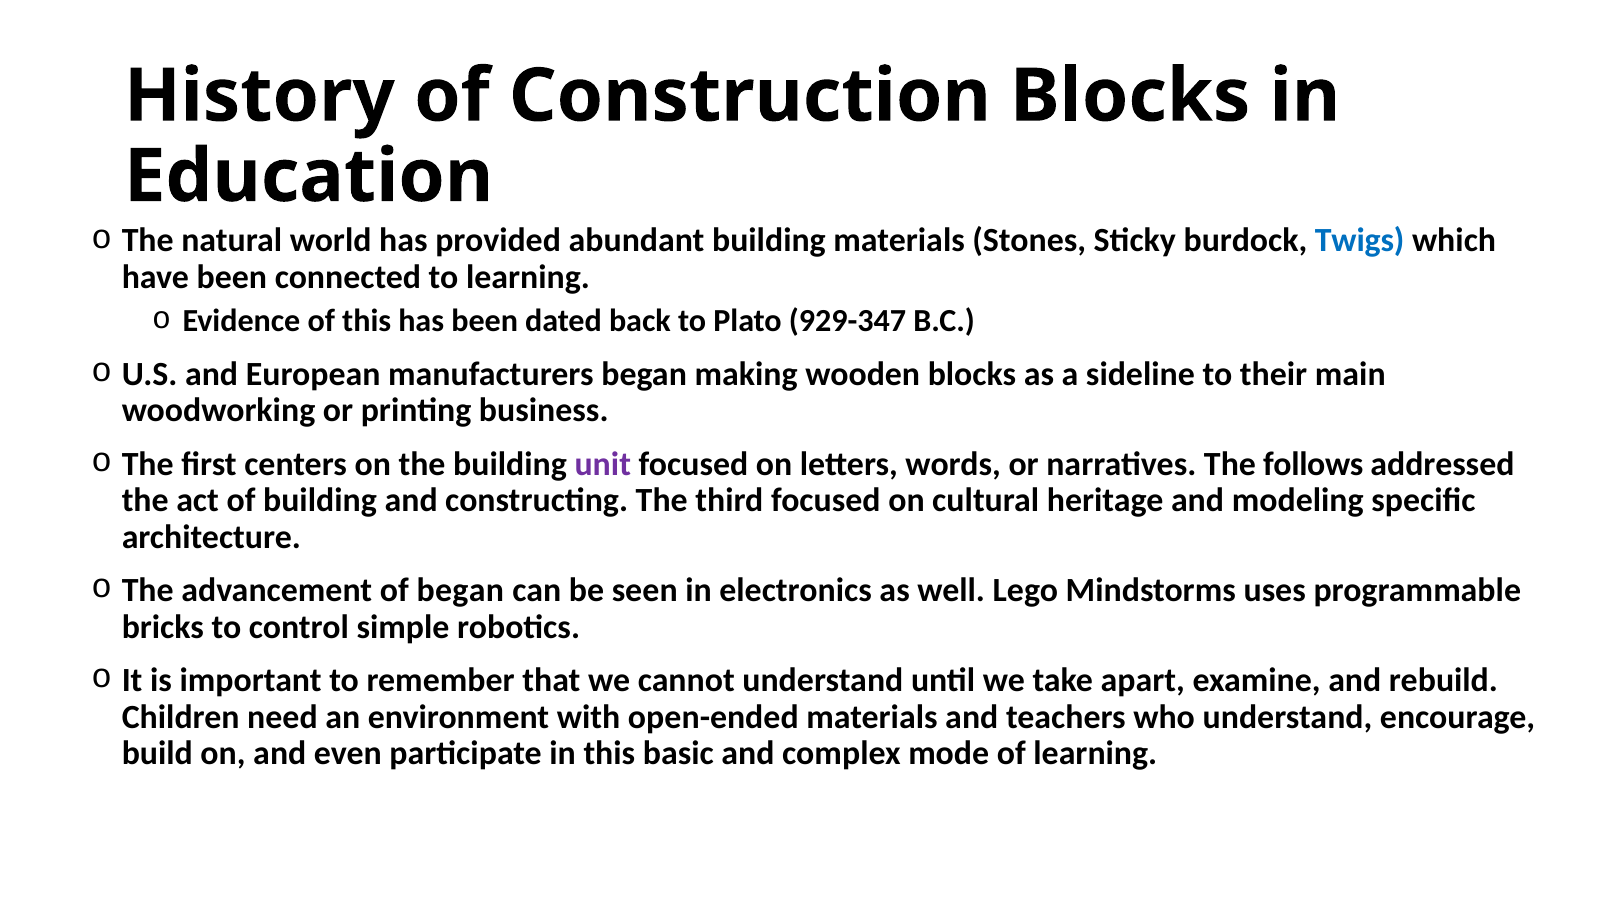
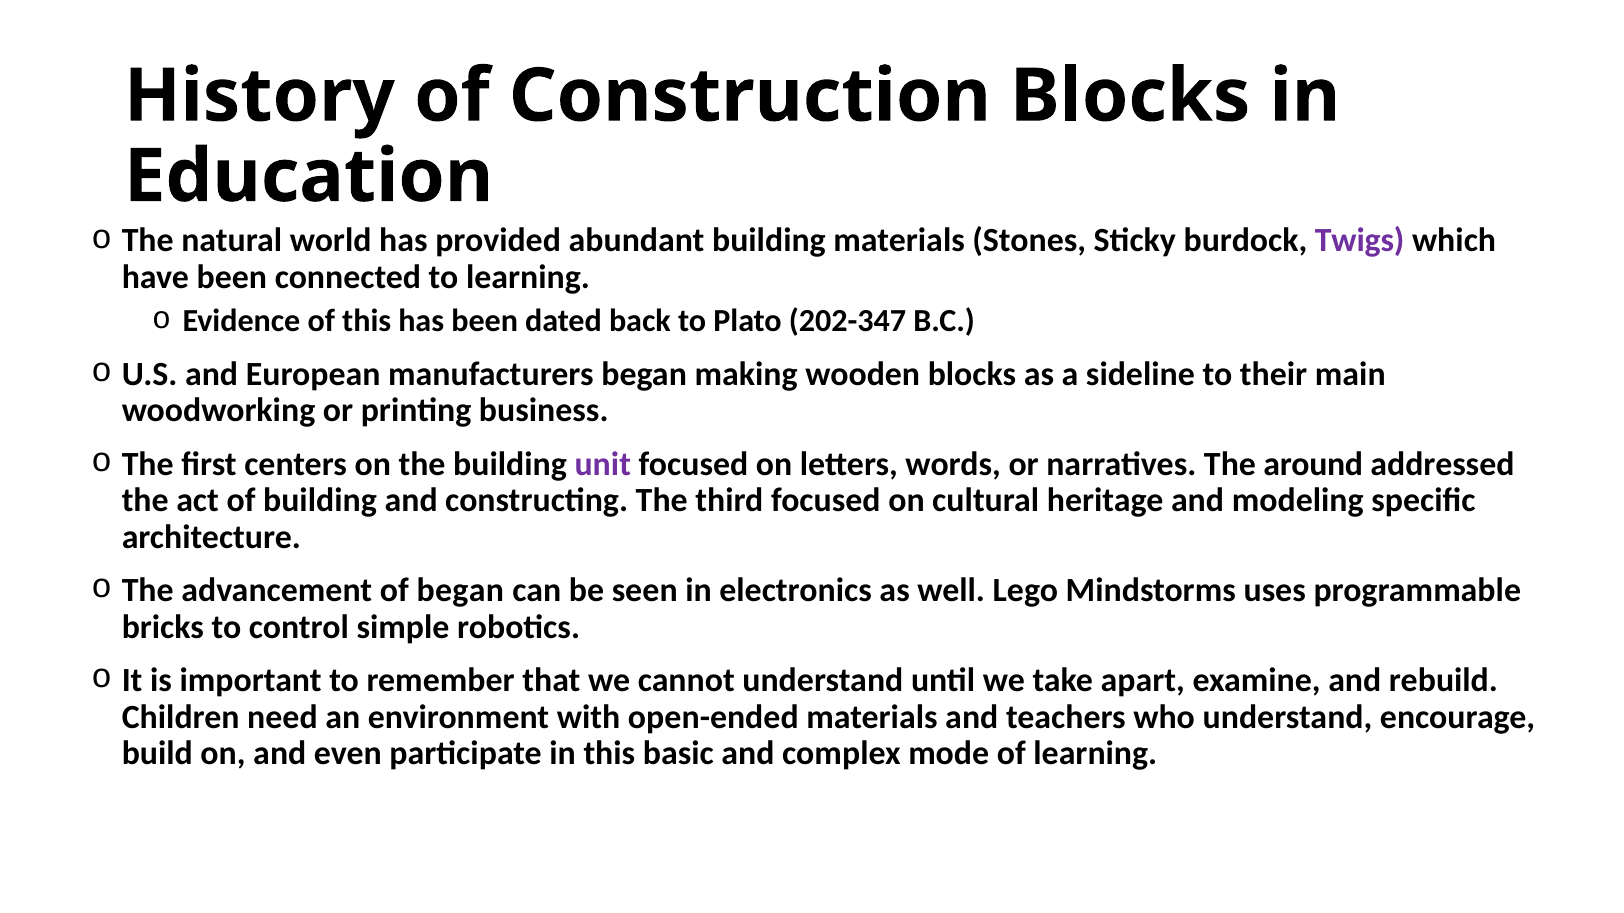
Twigs colour: blue -> purple
929-347: 929-347 -> 202-347
follows: follows -> around
